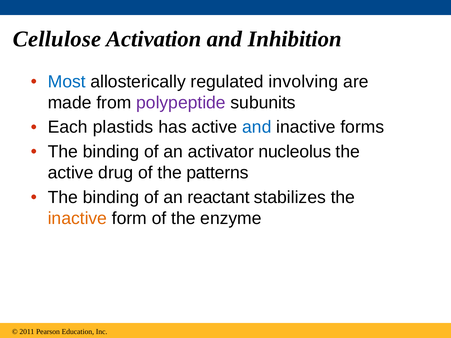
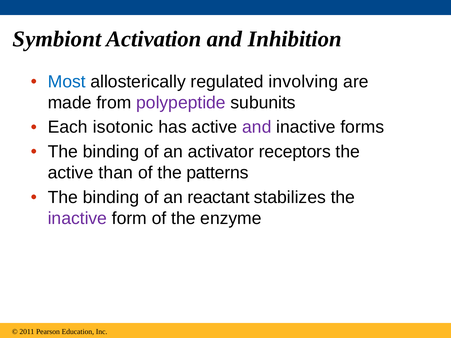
Cellulose: Cellulose -> Symbiont
plastids: plastids -> isotonic
and at (257, 127) colour: blue -> purple
nucleolus: nucleolus -> receptors
drug: drug -> than
inactive at (77, 219) colour: orange -> purple
